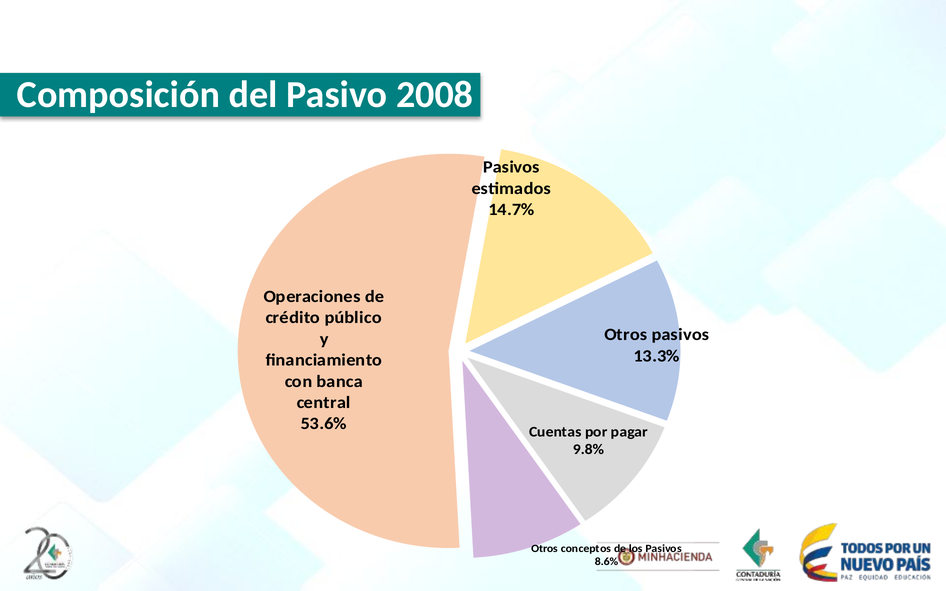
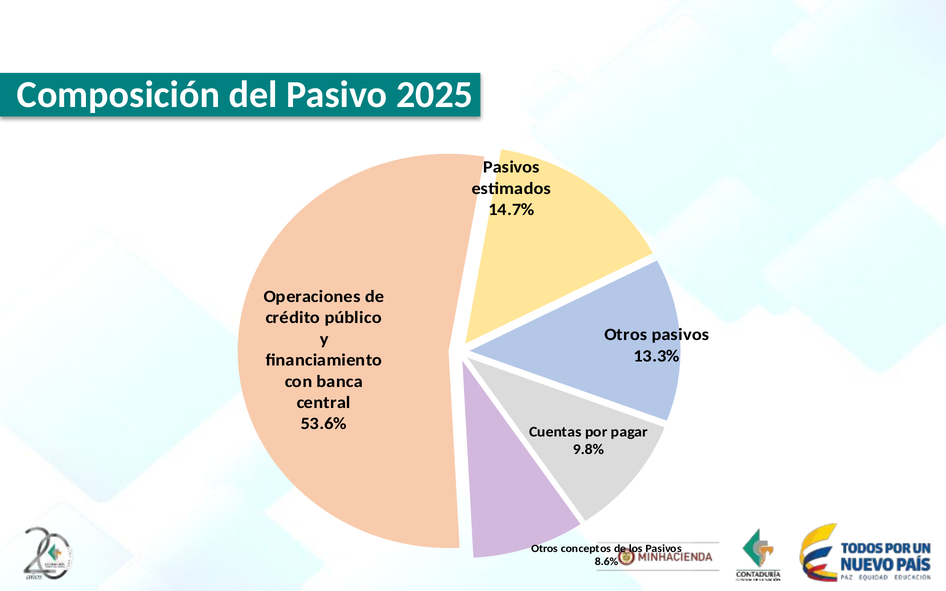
2008: 2008 -> 2025
